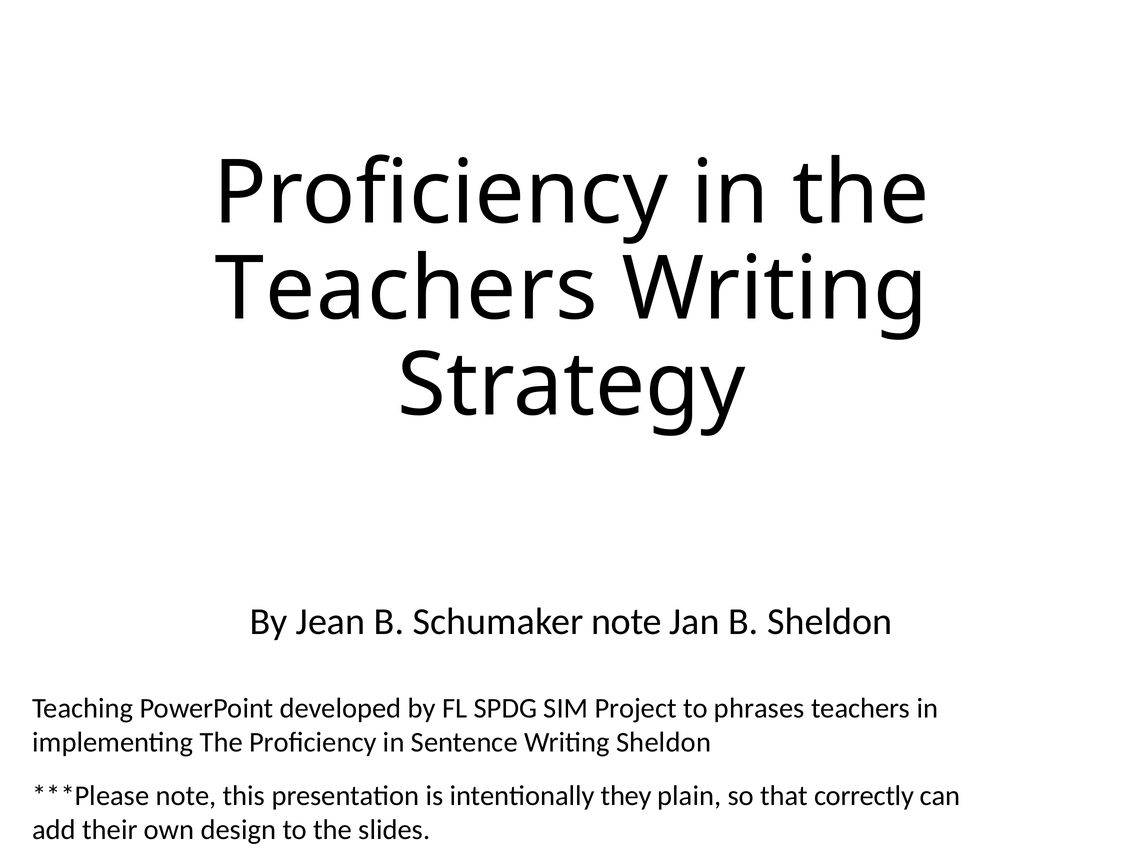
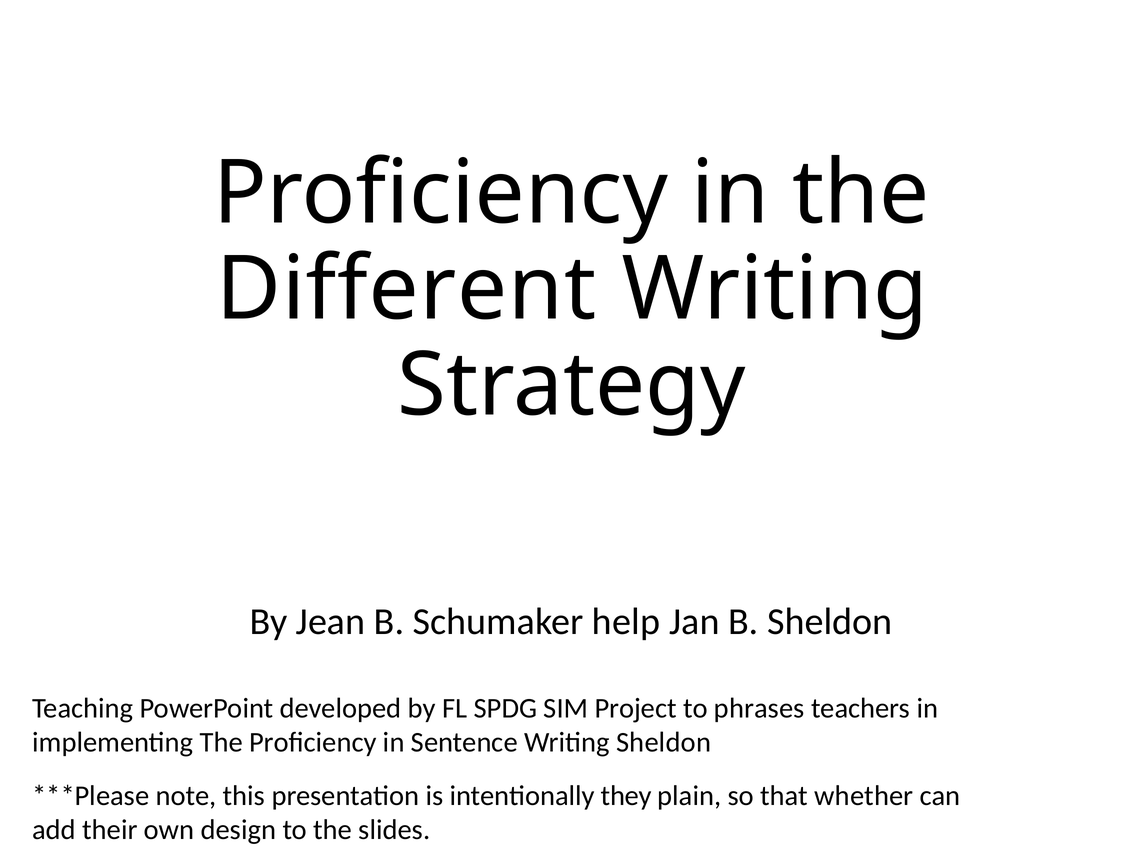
Teachers at (406, 289): Teachers -> Different
Schumaker note: note -> help
correctly: correctly -> whether
